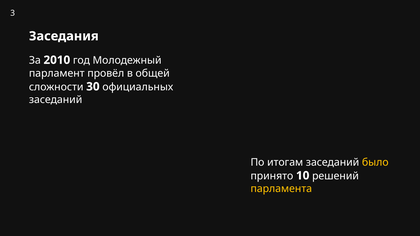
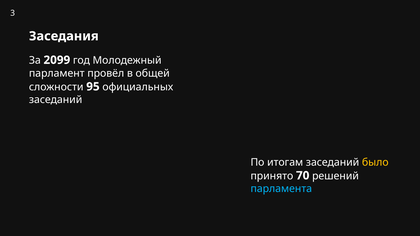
2010: 2010 -> 2099
30: 30 -> 95
10: 10 -> 70
парламента colour: yellow -> light blue
